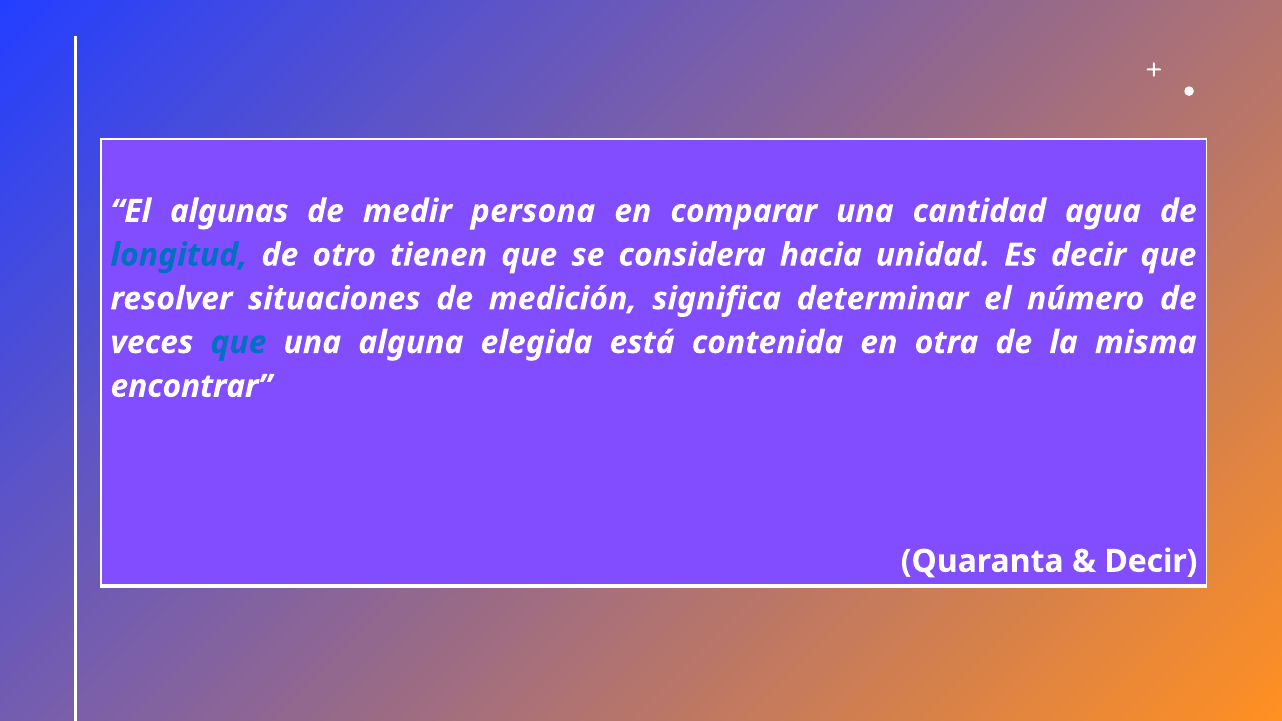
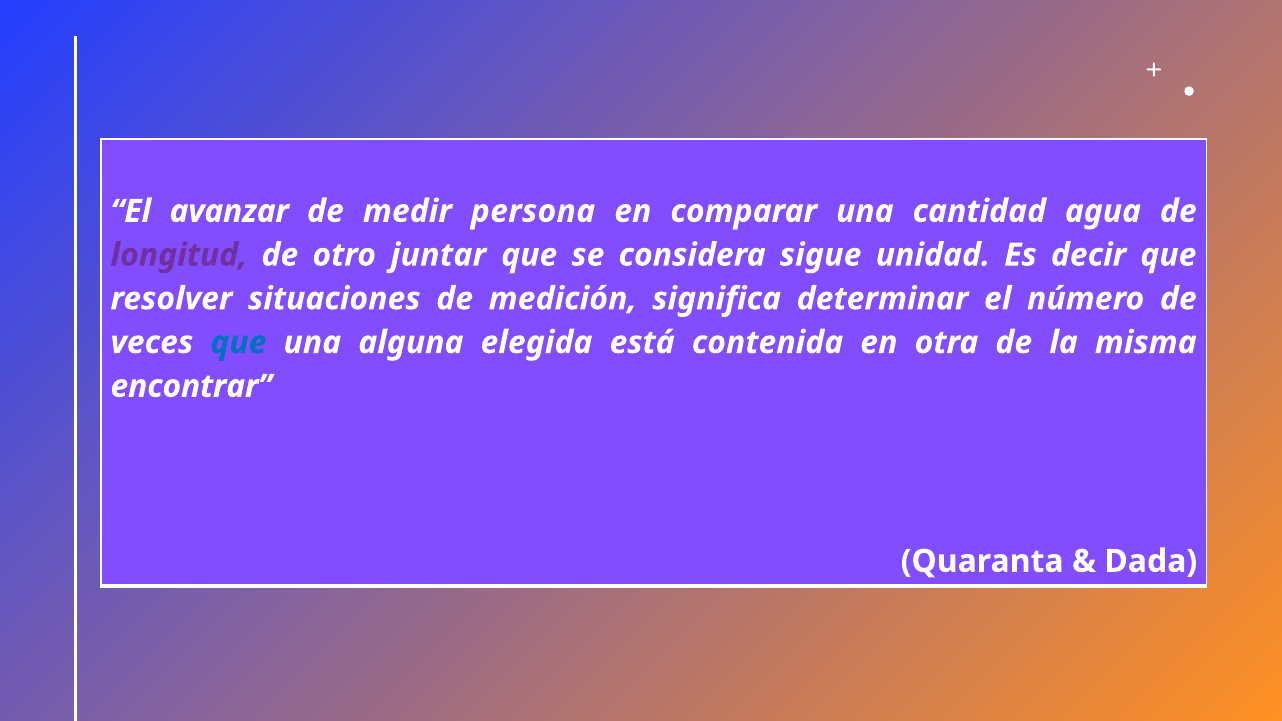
algunas: algunas -> avanzar
longitud colour: blue -> purple
tienen: tienen -> juntar
hacia: hacia -> sigue
Decir at (1151, 561): Decir -> Dada
